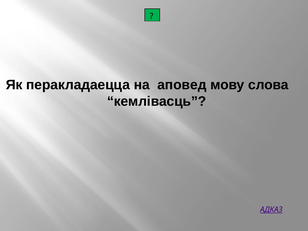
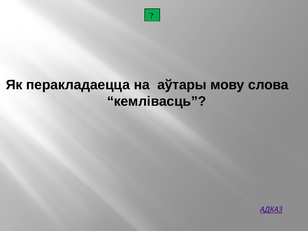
аповед: аповед -> аўтары
